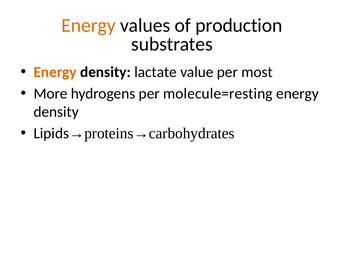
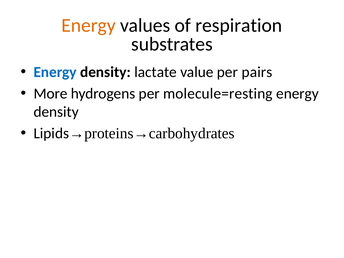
production: production -> respiration
Energy at (55, 72) colour: orange -> blue
most: most -> pairs
